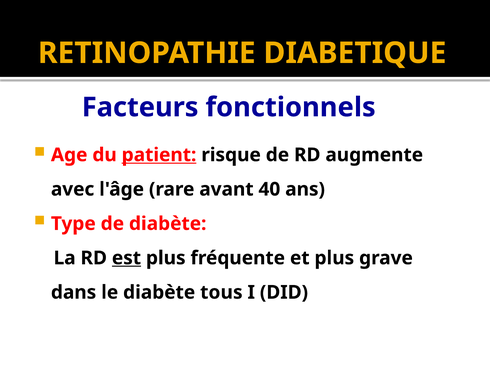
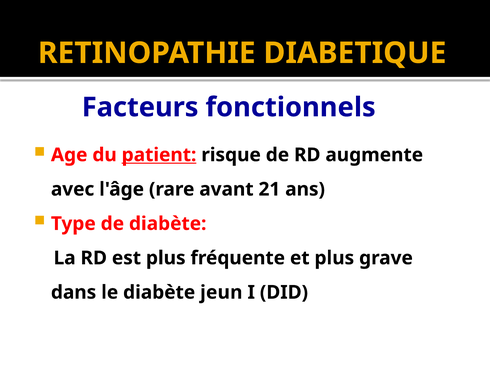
40: 40 -> 21
est underline: present -> none
tous: tous -> jeun
